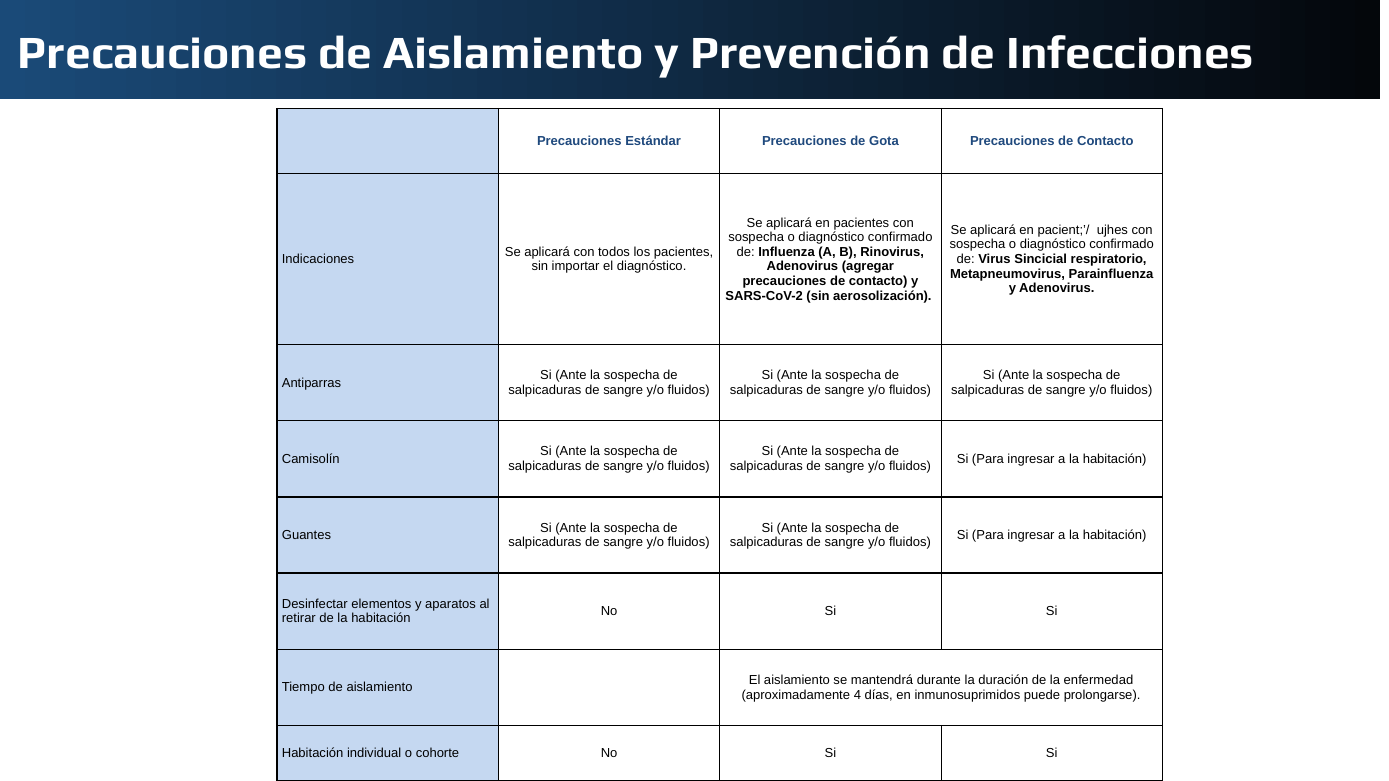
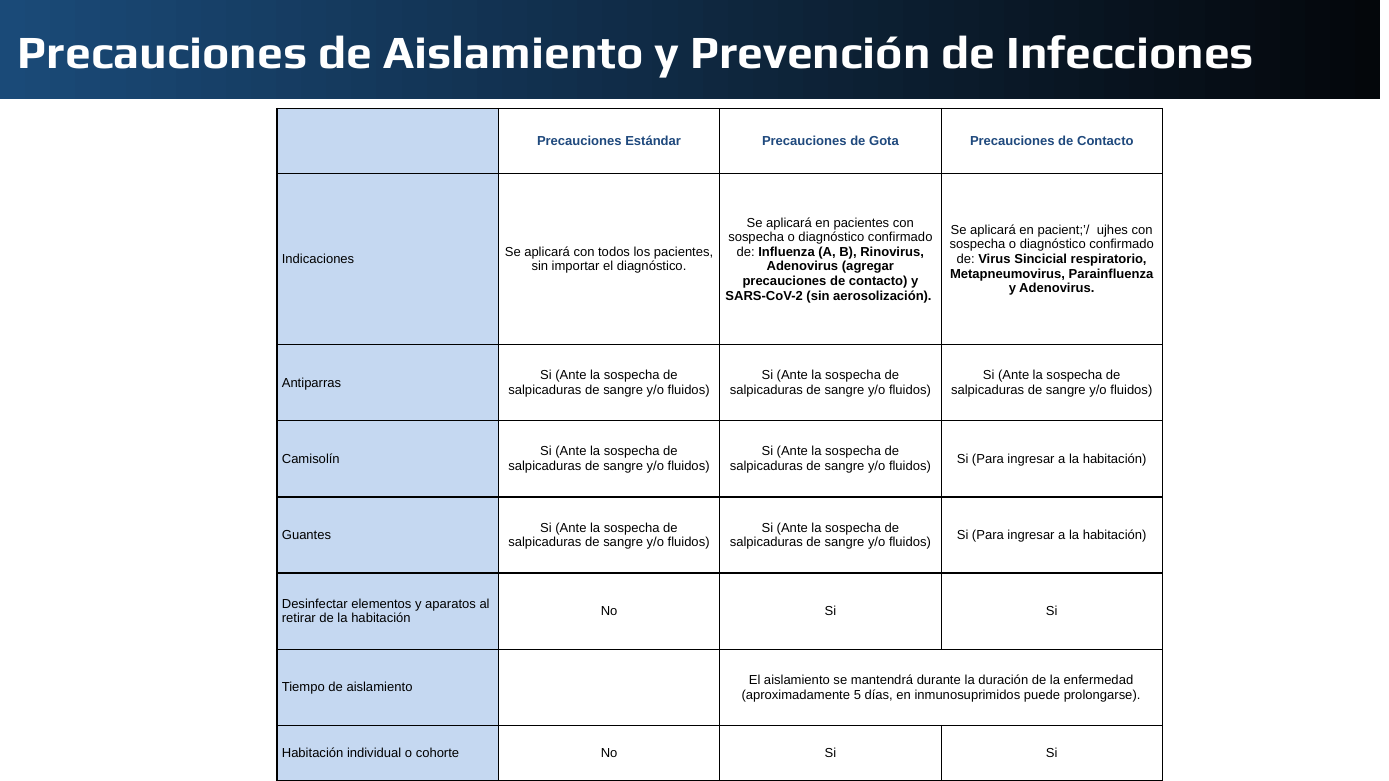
4: 4 -> 5
